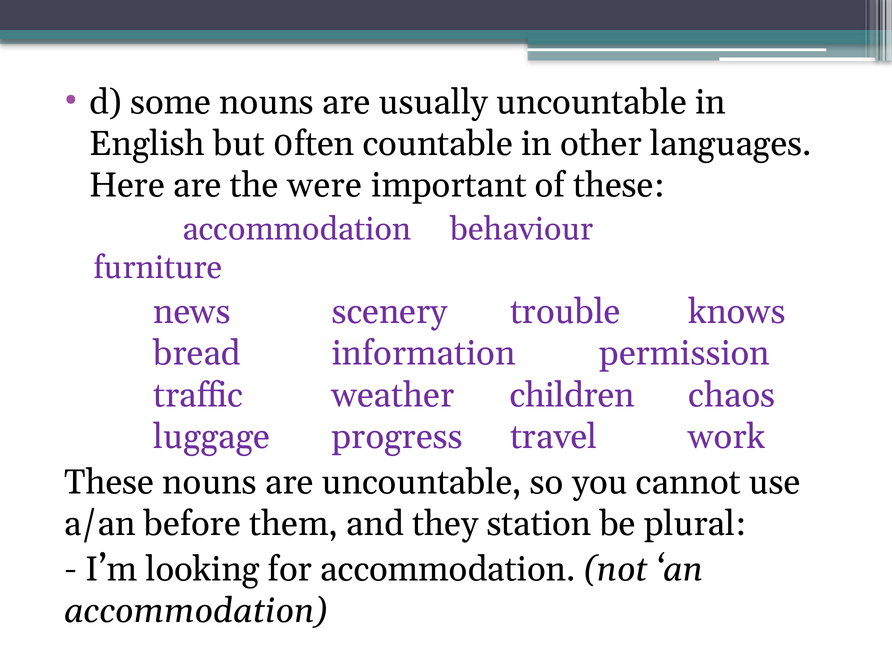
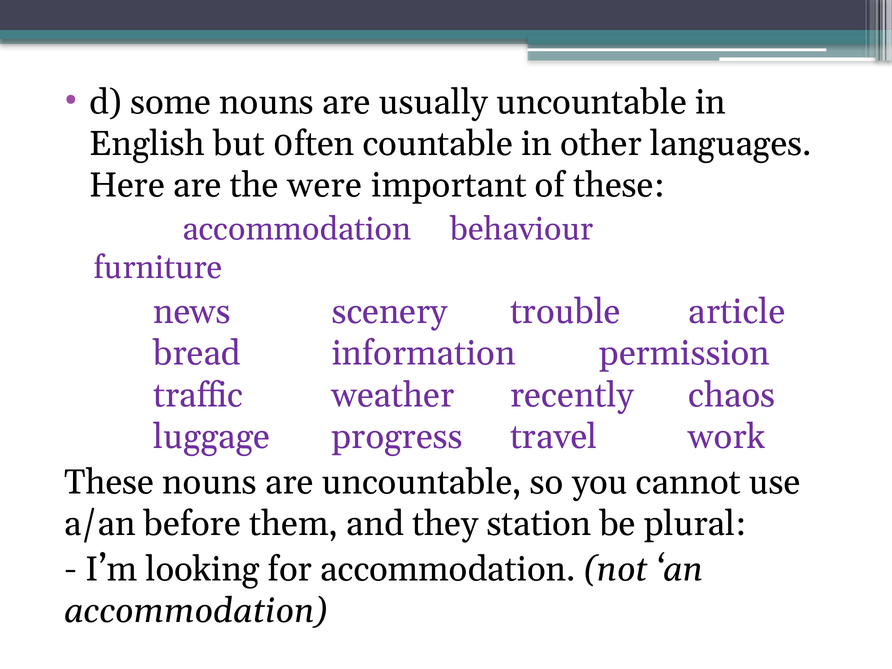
knows: knows -> article
children: children -> recently
